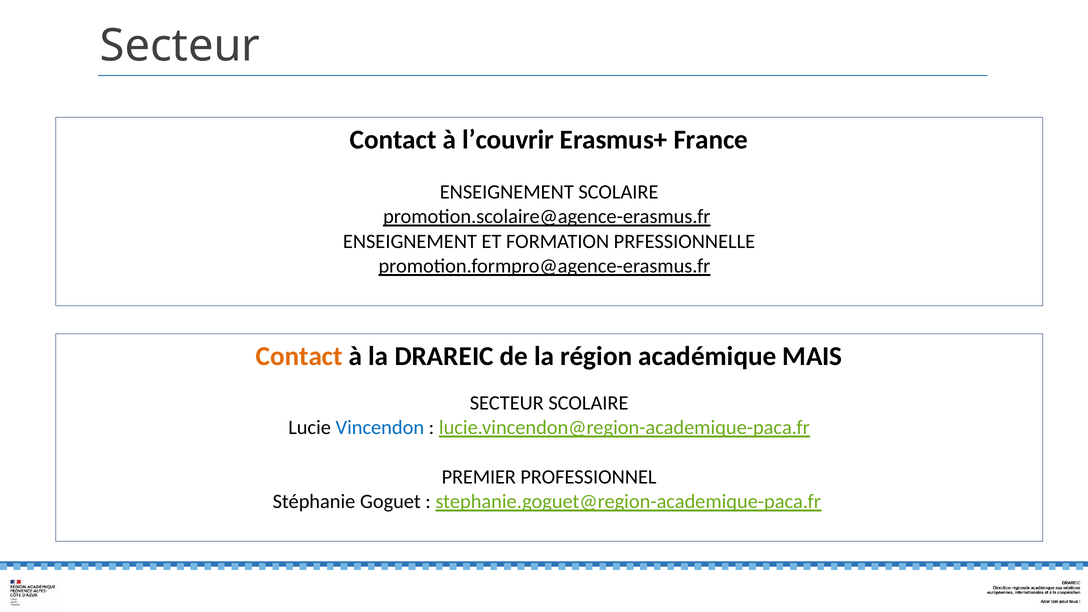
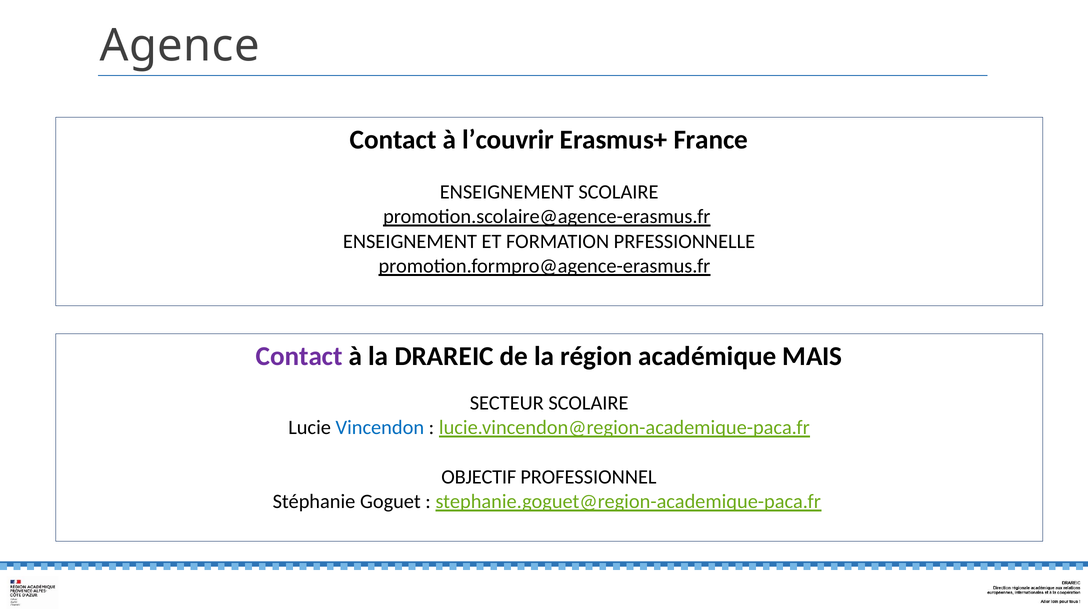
Secteur at (180, 46): Secteur -> Agence
Contact at (299, 356) colour: orange -> purple
PREMIER: PREMIER -> OBJECTIF
